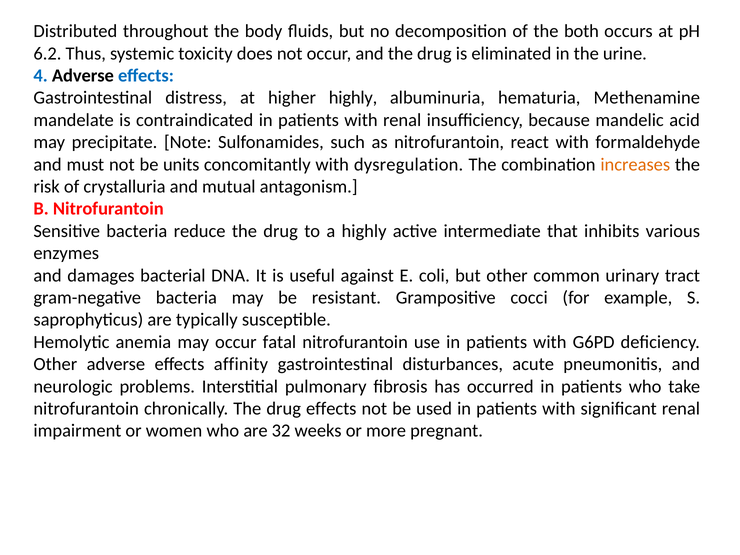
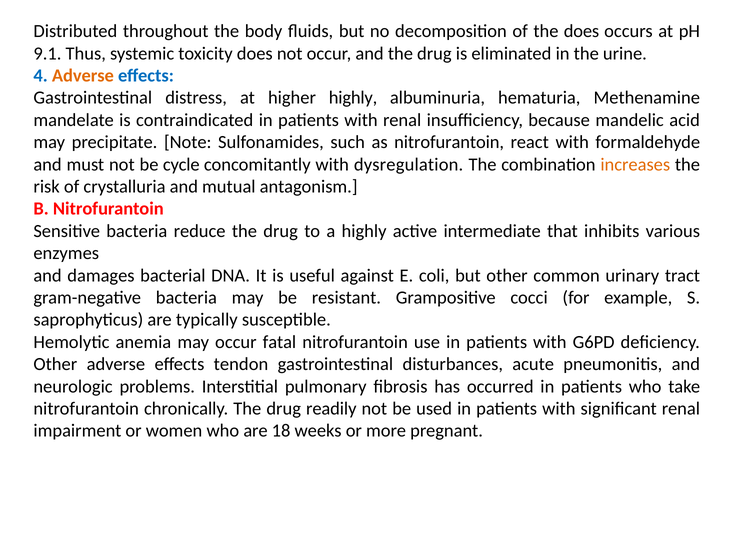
the both: both -> does
6.2: 6.2 -> 9.1
Adverse at (83, 76) colour: black -> orange
units: units -> cycle
affinity: affinity -> tendon
drug effects: effects -> readily
32: 32 -> 18
